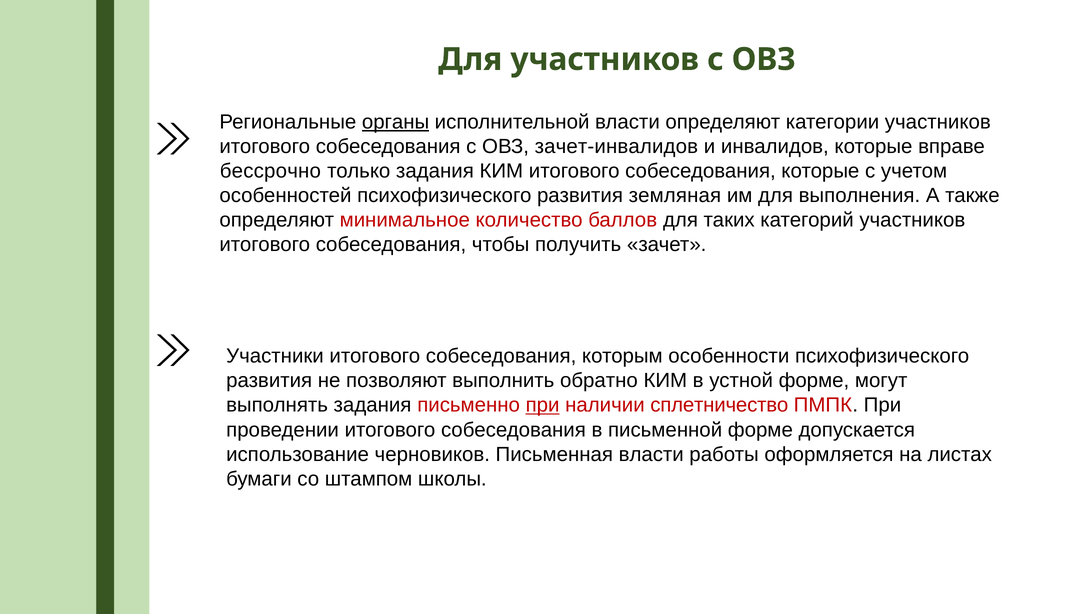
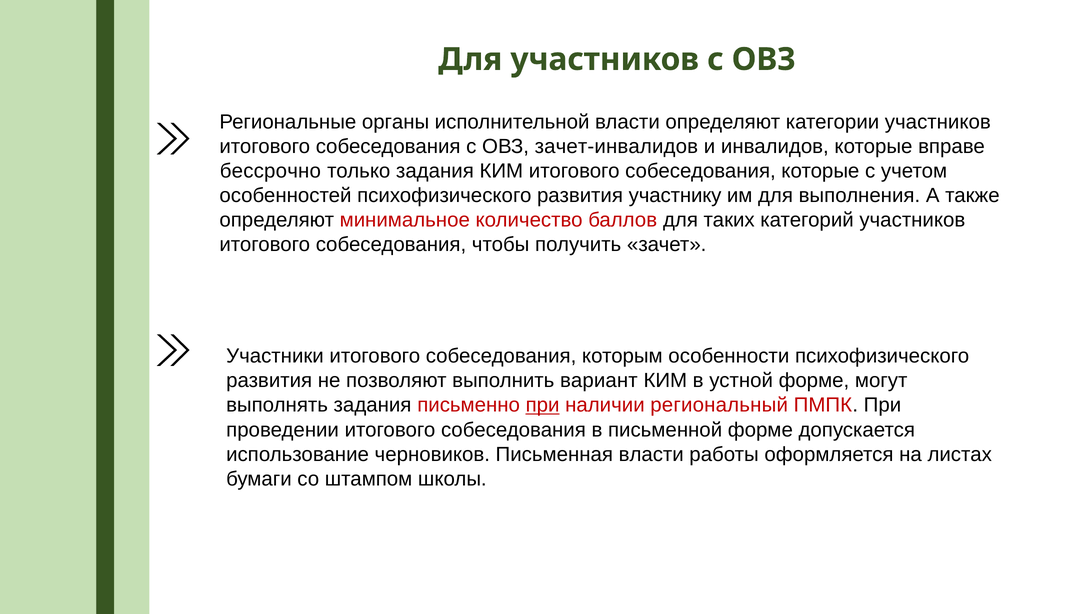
органы underline: present -> none
земляная: земляная -> участнику
обратно: обратно -> вариант
сплетничество: сплетничество -> региональный
